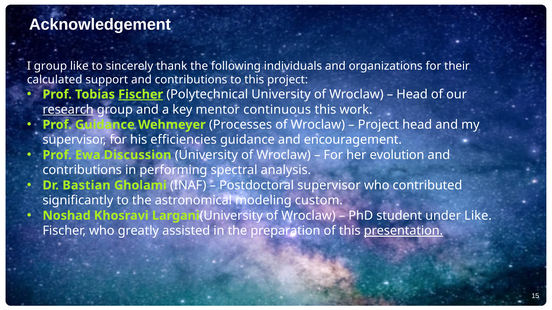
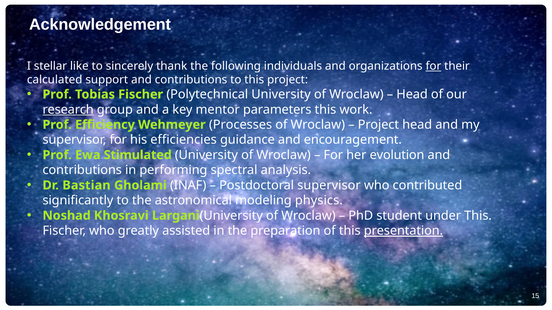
I group: group -> stellar
for at (433, 66) underline: none -> present
Fischer at (141, 95) underline: present -> none
continuous: continuous -> parameters
Prof Guidance: Guidance -> Efficiency
Discussion: Discussion -> Stimulated
custom: custom -> physics
under Like: Like -> This
